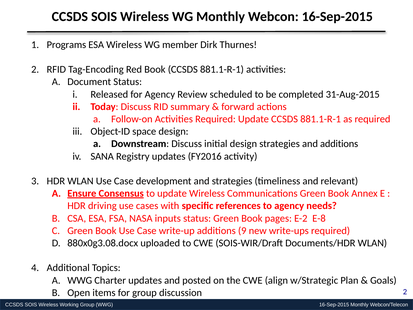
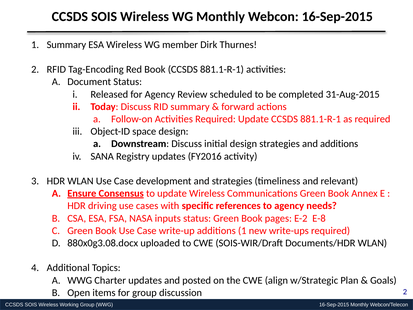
Programs at (66, 45): Programs -> Summary
additions 9: 9 -> 1
